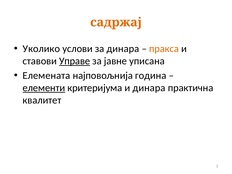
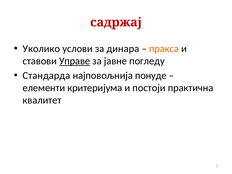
садржај colour: orange -> red
уписана: уписана -> погледу
Елемената: Елемената -> Стандарда
година: година -> понуде
елементи underline: present -> none
и динара: динара -> постоји
